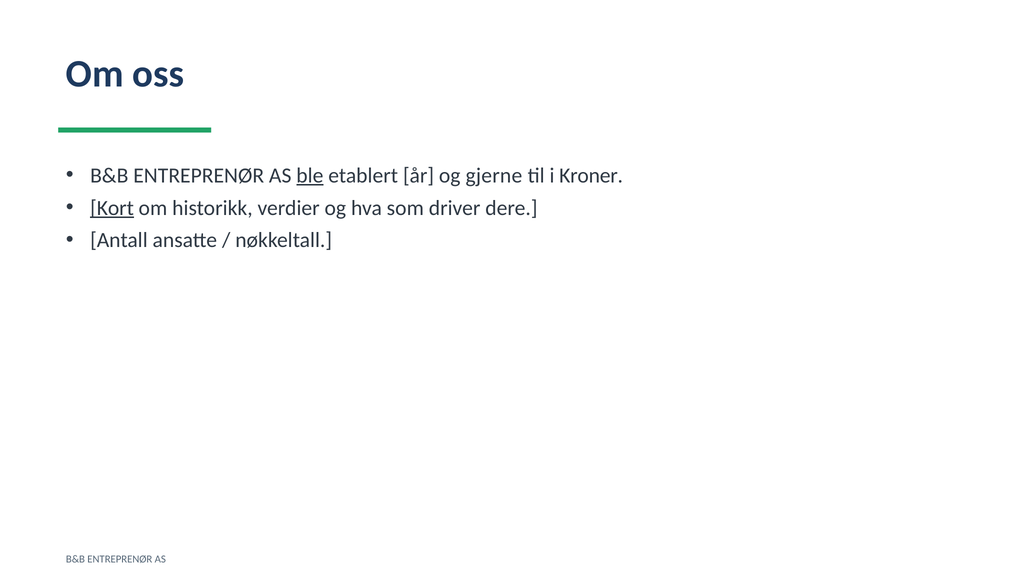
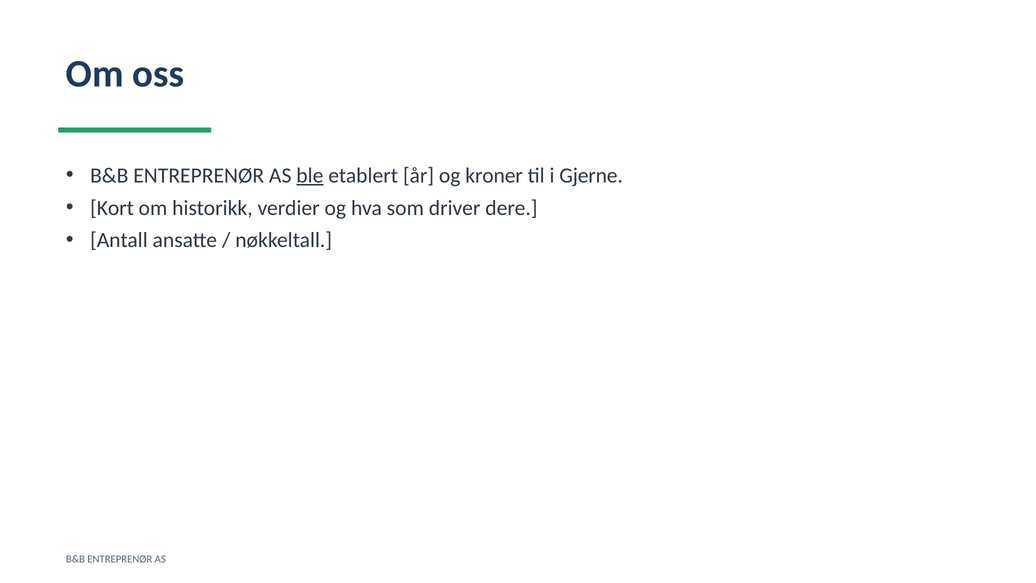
gjerne: gjerne -> kroner
Kroner: Kroner -> Gjerne
Kort underline: present -> none
